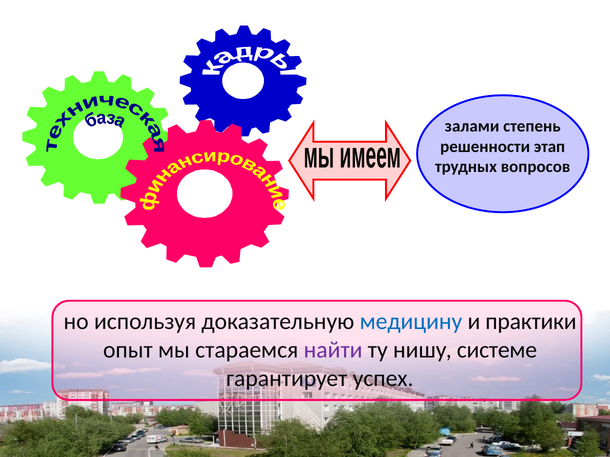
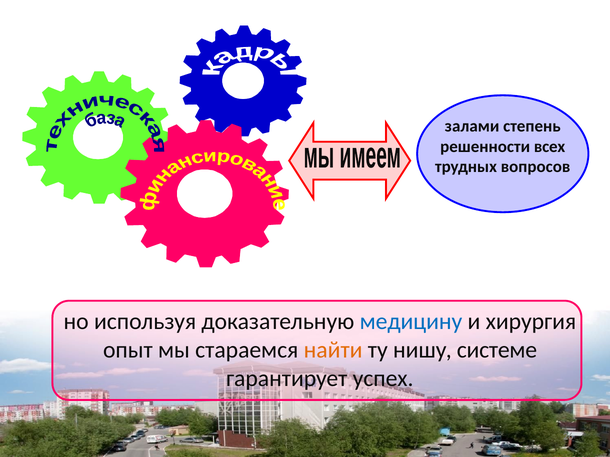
этап: этап -> всех
практики: практики -> хирургия
найти colour: purple -> orange
